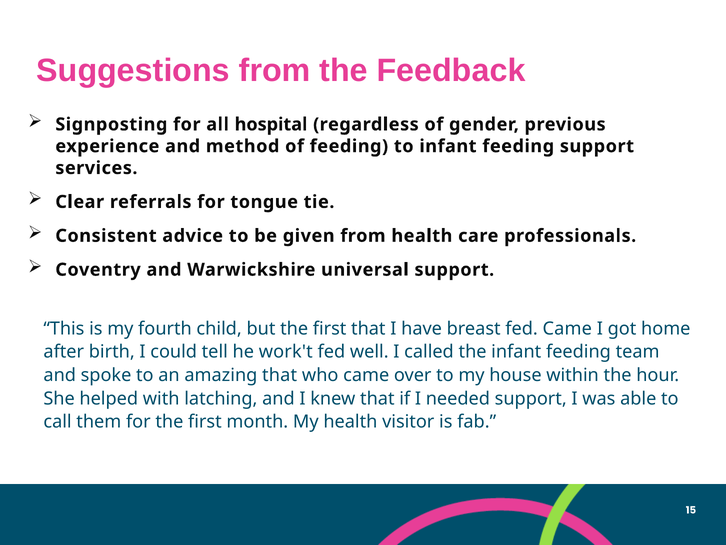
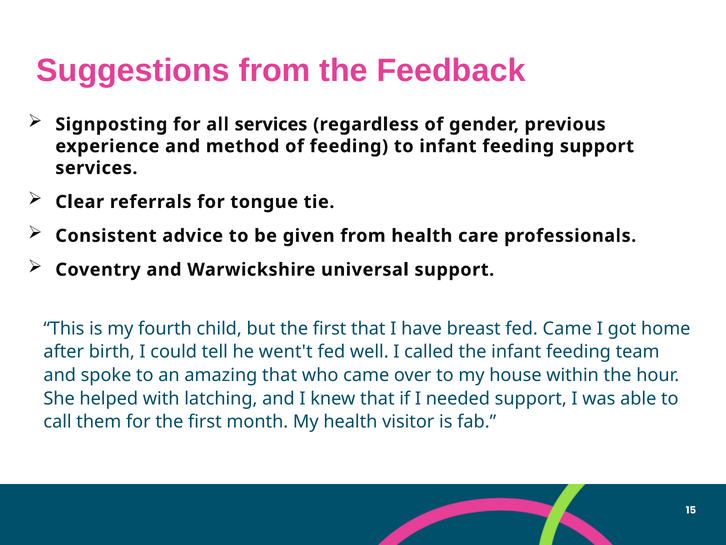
all hospital: hospital -> services
work't: work't -> went't
